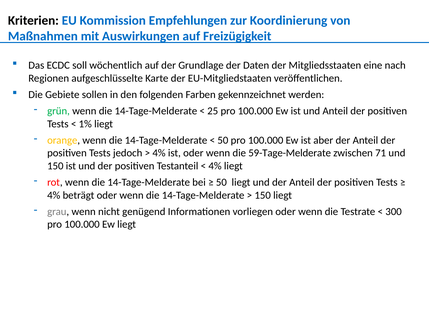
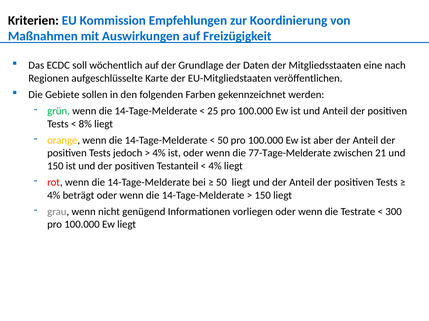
1%: 1% -> 8%
59-Tage-Melderate: 59-Tage-Melderate -> 77-Tage-Melderate
71: 71 -> 21
